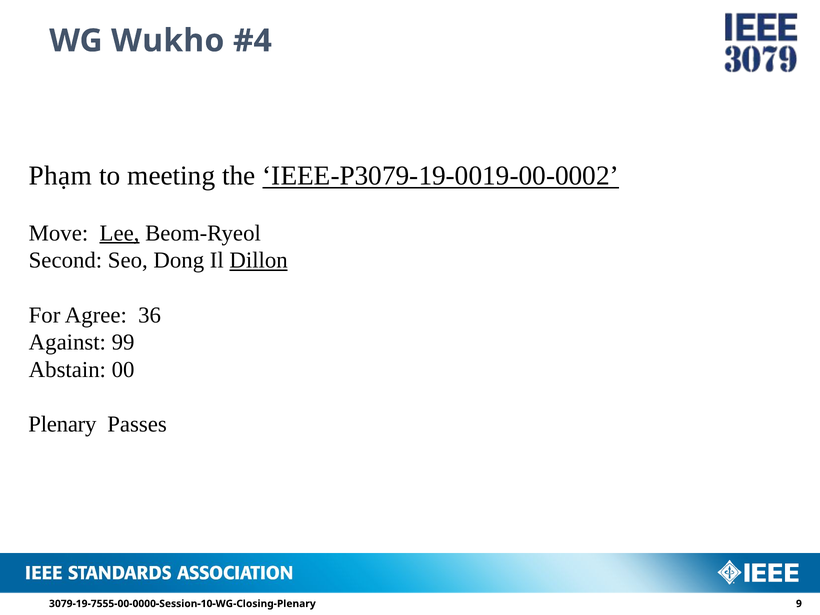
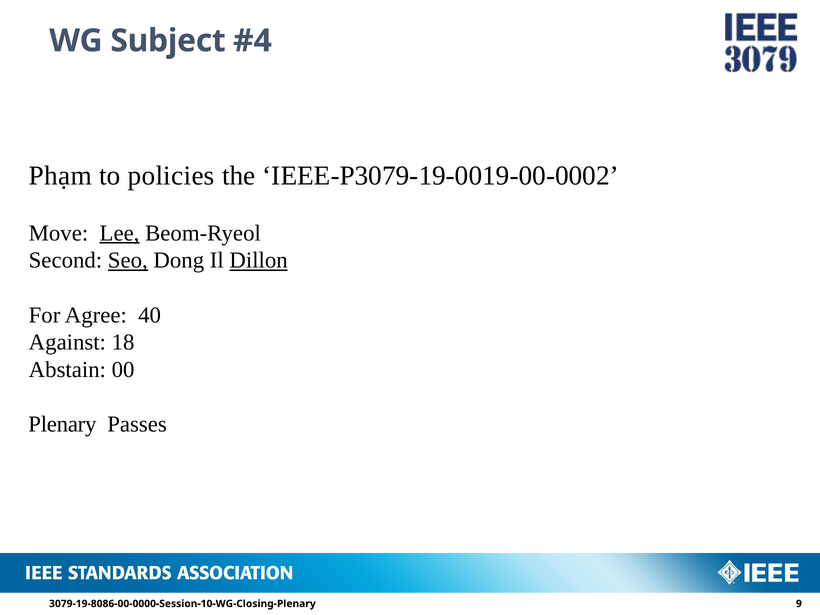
Wukho: Wukho -> Subject
meeting: meeting -> policies
IEEE-P3079-19-0019-00-0002 underline: present -> none
Seo underline: none -> present
36: 36 -> 40
99: 99 -> 18
3079-19-7555-00-0000-Session-10-WG-Closing-Plenary: 3079-19-7555-00-0000-Session-10-WG-Closing-Plenary -> 3079-19-8086-00-0000-Session-10-WG-Closing-Plenary
